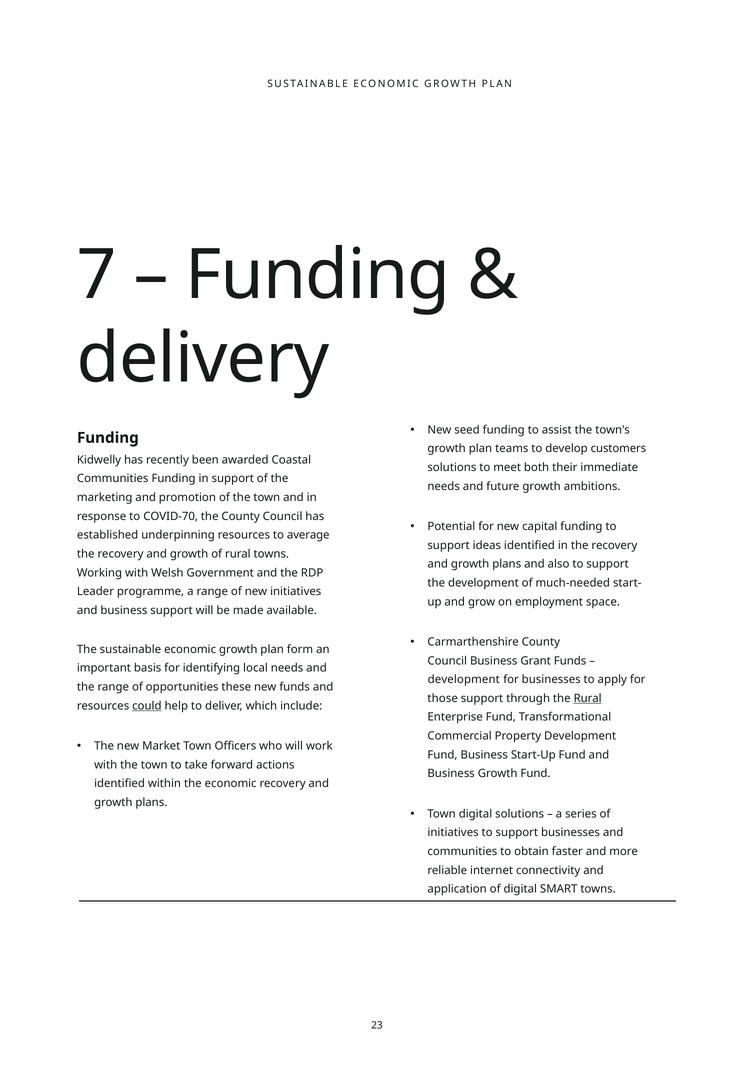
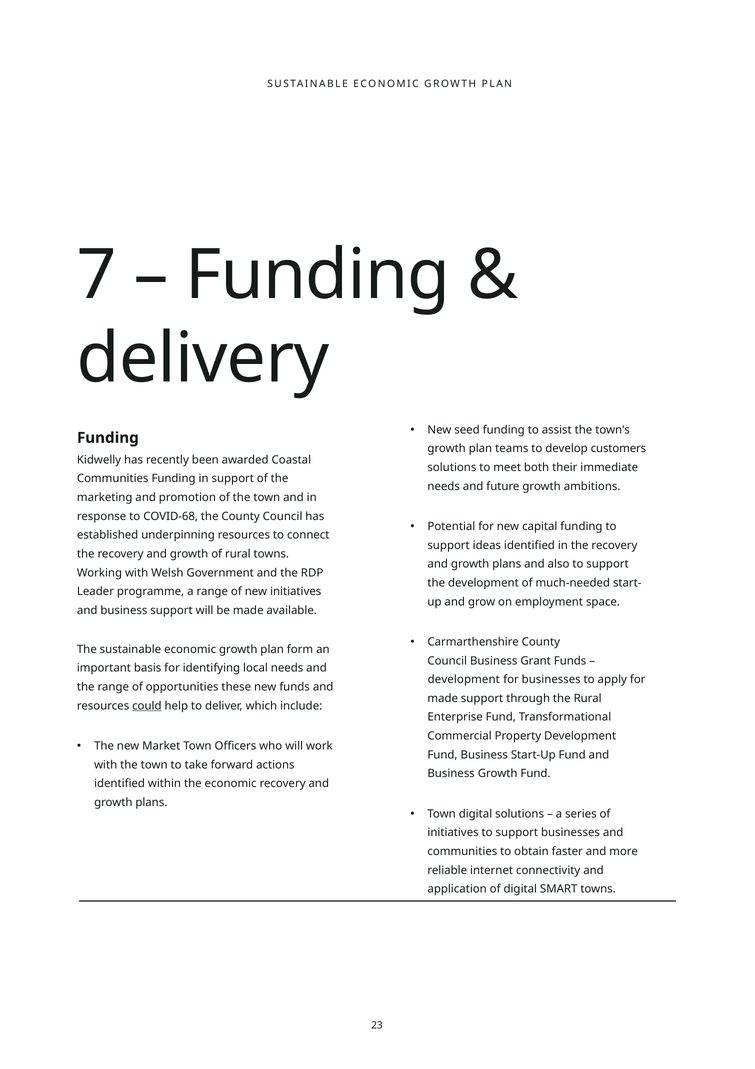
COVID-70: COVID-70 -> COVID-68
average: average -> connect
those at (443, 698): those -> made
Rural at (588, 698) underline: present -> none
